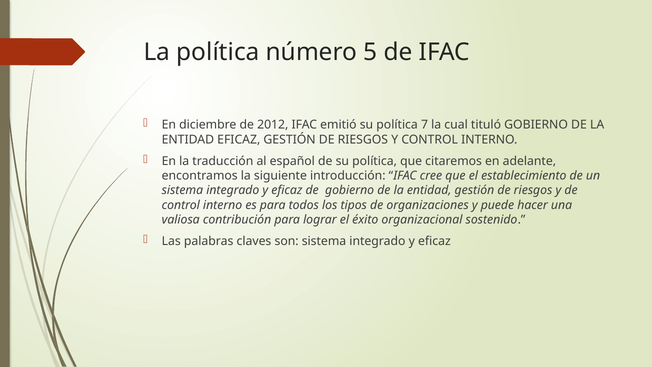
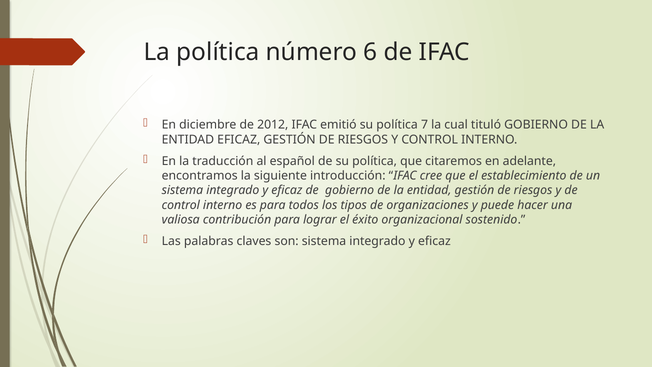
5: 5 -> 6
